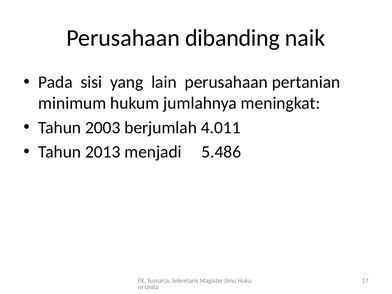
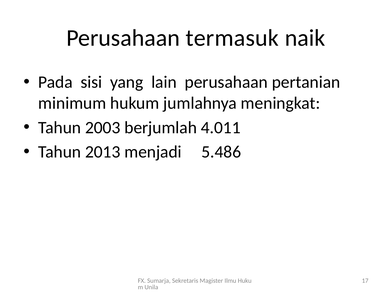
dibanding: dibanding -> termasuk
